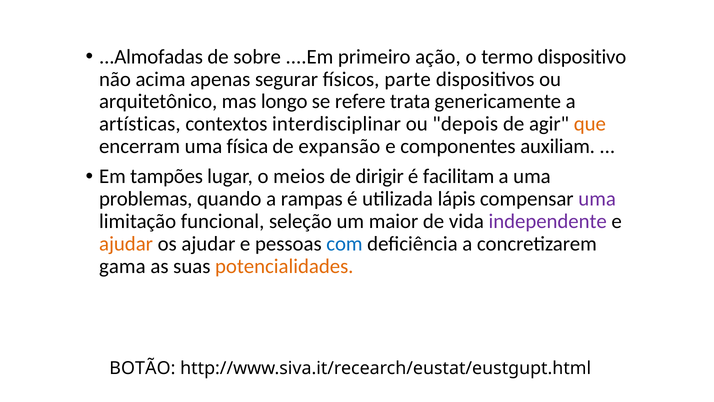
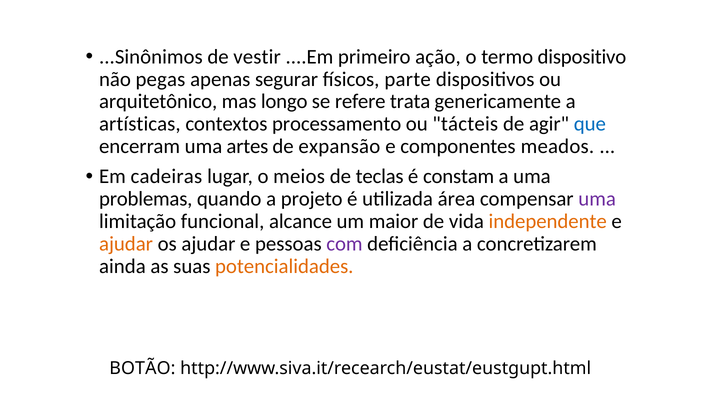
...Almofadas: ...Almofadas -> ...Sinônimos
sobre: sobre -> vestir
acima: acima -> pegas
interdisciplinar: interdisciplinar -> processamento
depois: depois -> tácteis
que colour: orange -> blue
física: física -> artes
auxiliam: auxiliam -> meados
tampões: tampões -> cadeiras
dirigir: dirigir -> teclas
facilitam: facilitam -> constam
rampas: rampas -> projeto
lápis: lápis -> área
seleção: seleção -> alcance
independente colour: purple -> orange
com colour: blue -> purple
gama: gama -> ainda
